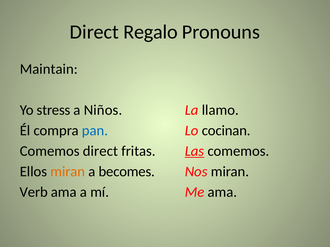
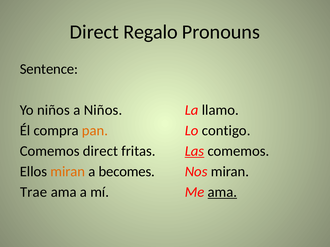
Maintain: Maintain -> Sentence
Yo stress: stress -> niños
pan colour: blue -> orange
cocinan: cocinan -> contigo
Verb: Verb -> Trae
ama at (222, 192) underline: none -> present
